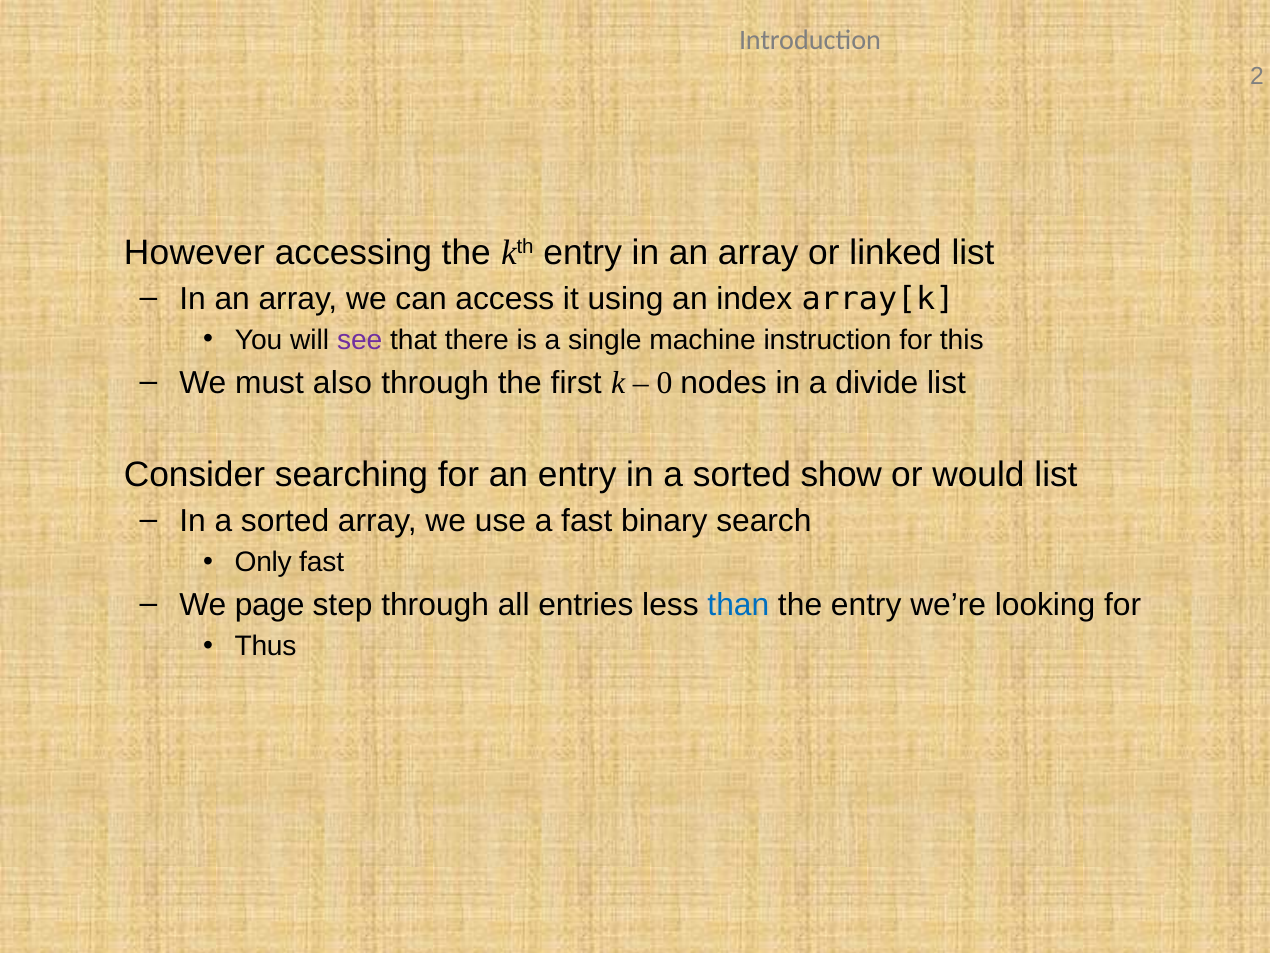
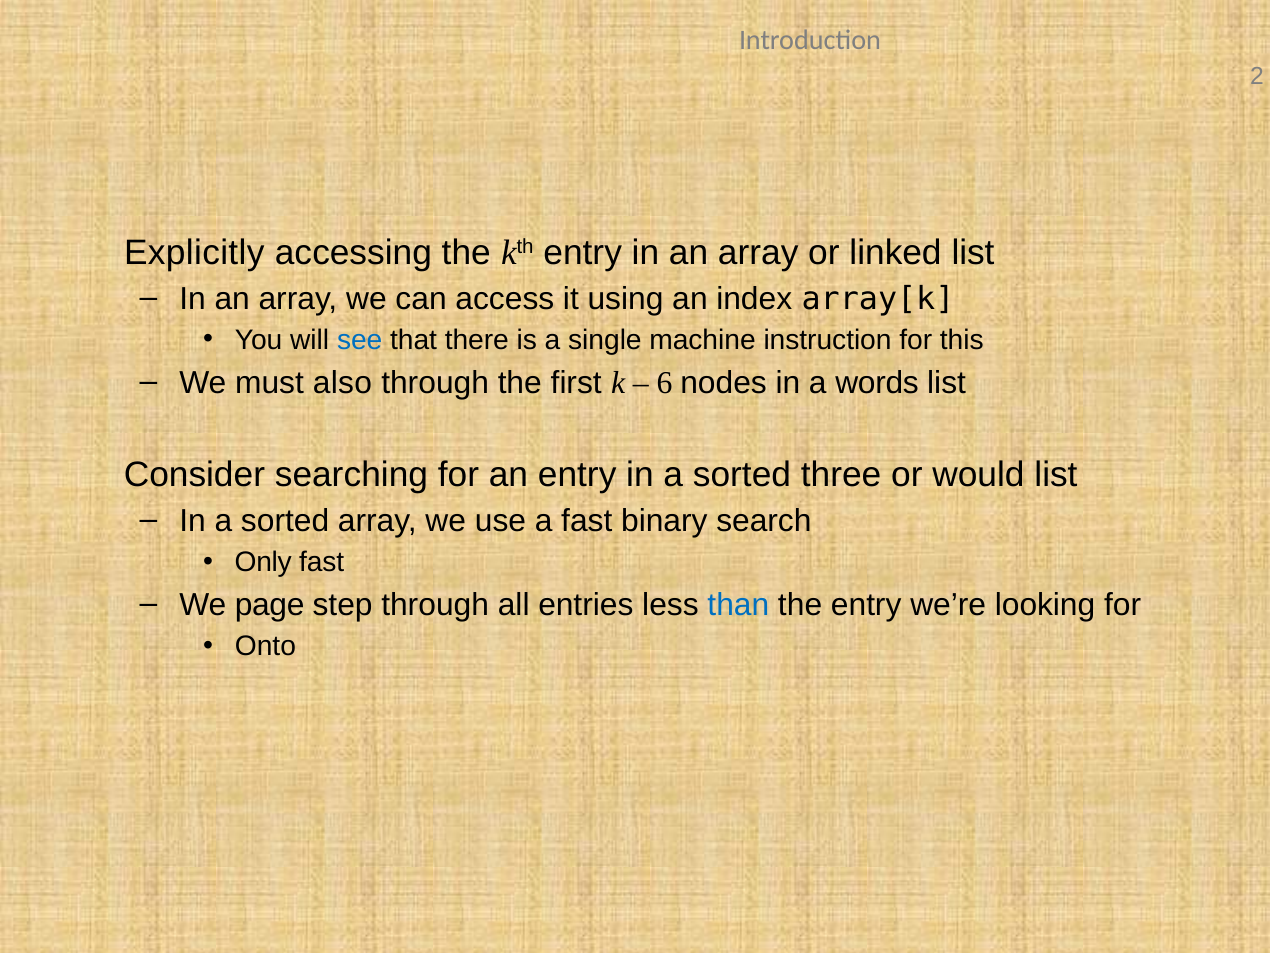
However: However -> Explicitly
see colour: purple -> blue
0: 0 -> 6
divide: divide -> words
show: show -> three
Thus: Thus -> Onto
